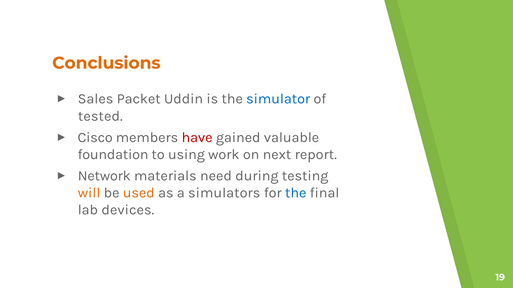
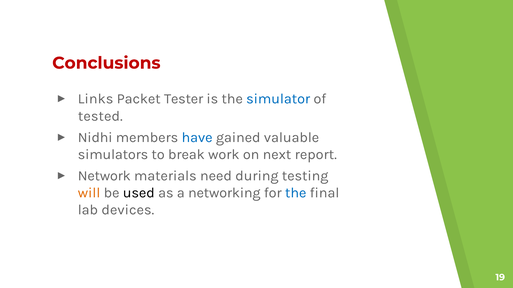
Conclusions colour: orange -> red
Sales: Sales -> Links
Uddin: Uddin -> Tester
Cisco: Cisco -> Nidhi
have colour: red -> blue
foundation: foundation -> simulators
using: using -> break
used colour: orange -> black
simulators: simulators -> networking
